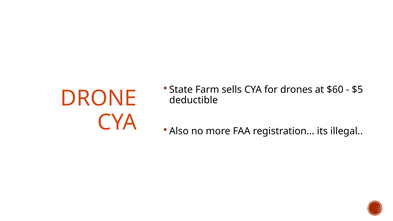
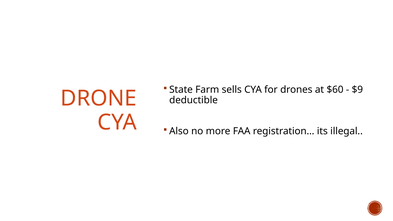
$5: $5 -> $9
